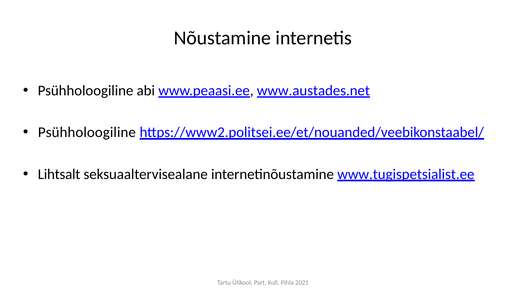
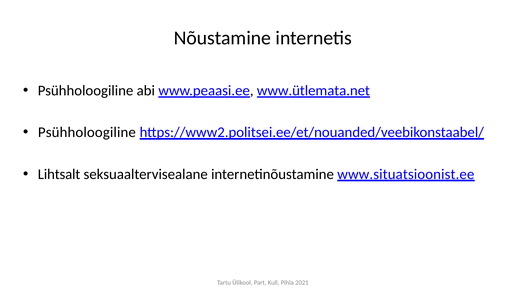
www.austades.net: www.austades.net -> www.ütlemata.net
www.tugispetsialist.ee: www.tugispetsialist.ee -> www.situatsioonist.ee
